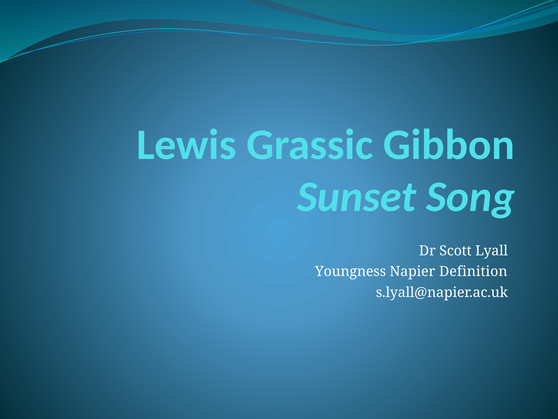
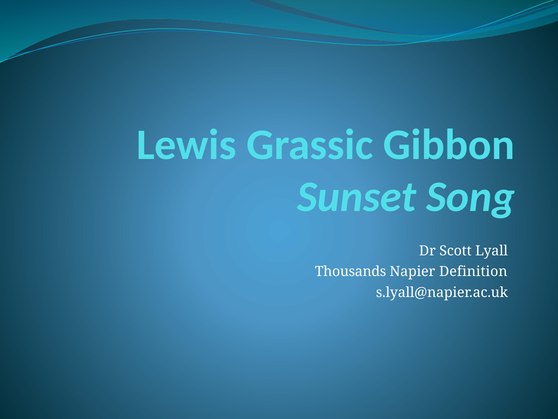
Youngness: Youngness -> Thousands
